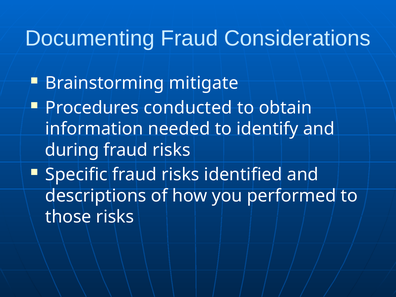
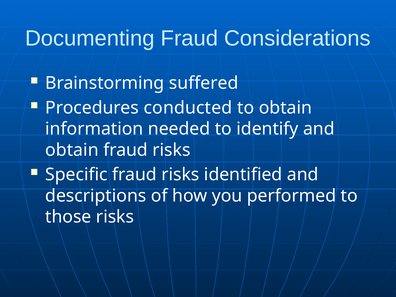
mitigate: mitigate -> suffered
during at (72, 150): during -> obtain
